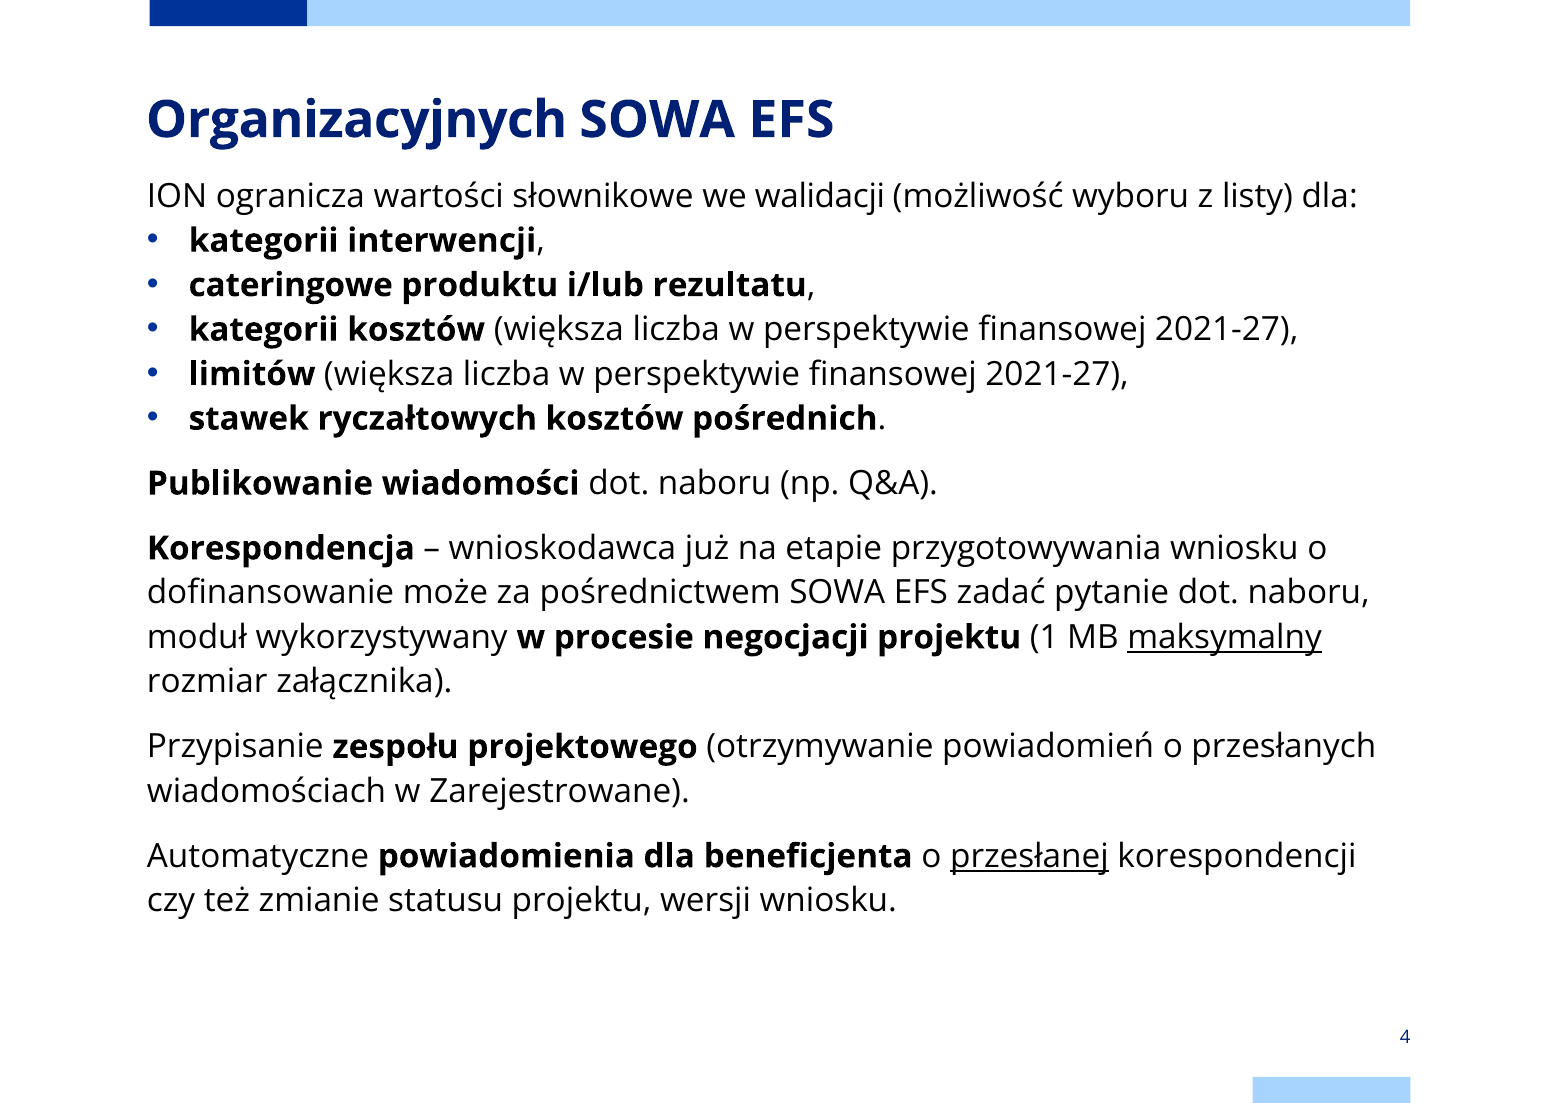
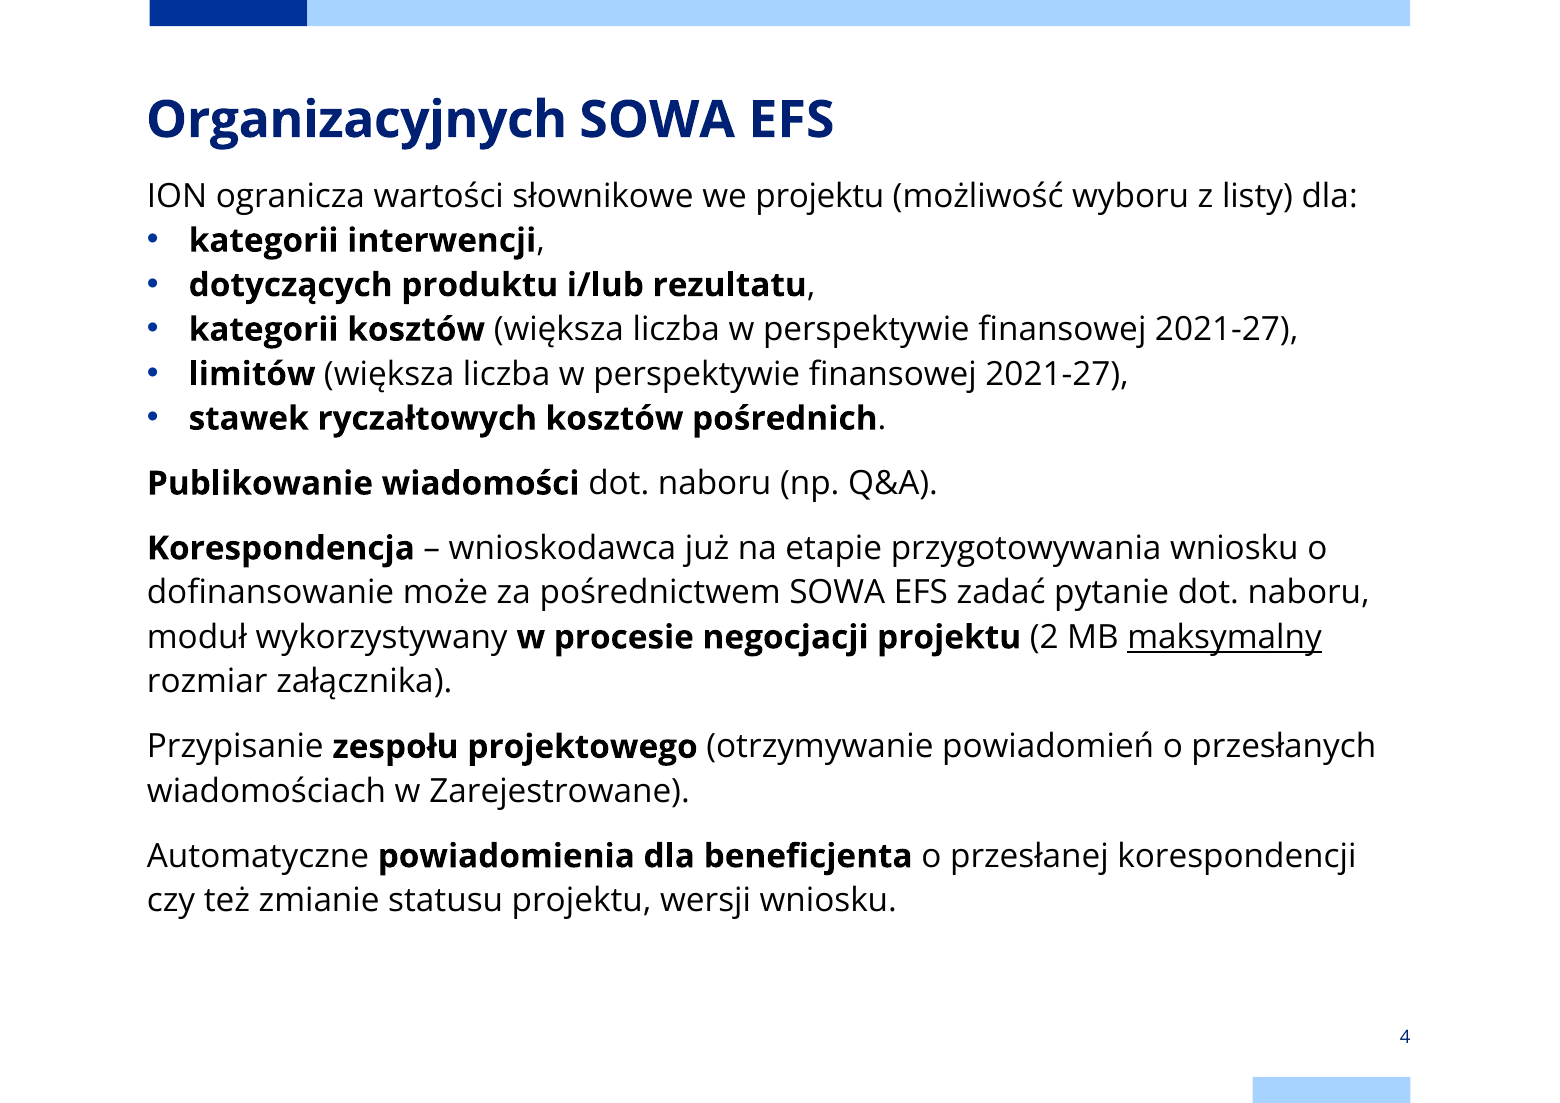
we walidacji: walidacji -> projektu
cateringowe: cateringowe -> dotyczących
1: 1 -> 2
przesłanej underline: present -> none
